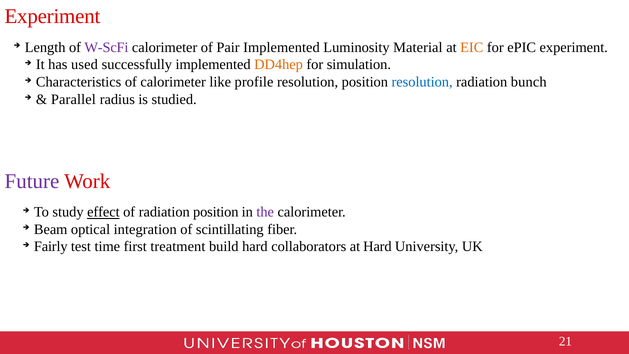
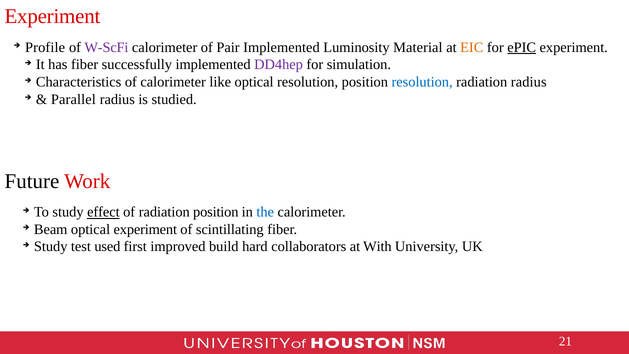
Length: Length -> Profile
ePIC underline: none -> present
has used: used -> fiber
DD4hep colour: orange -> purple
like profile: profile -> optical
radiation bunch: bunch -> radius
Future colour: purple -> black
the colour: purple -> blue
optical integration: integration -> experiment
Fairly at (51, 247): Fairly -> Study
time: time -> used
treatment: treatment -> improved
at Hard: Hard -> With
